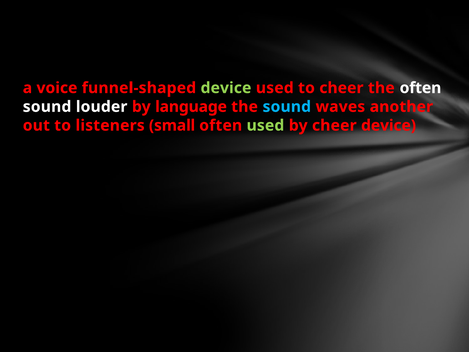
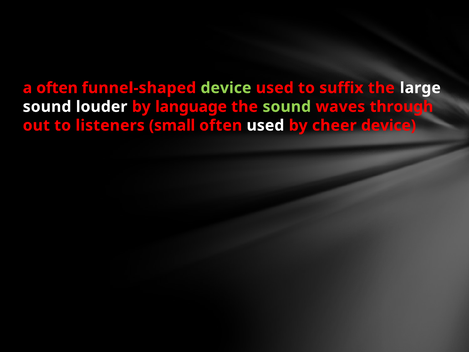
a voice: voice -> often
to cheer: cheer -> suffix
the often: often -> large
sound at (287, 107) colour: light blue -> light green
another: another -> through
used at (265, 125) colour: light green -> white
